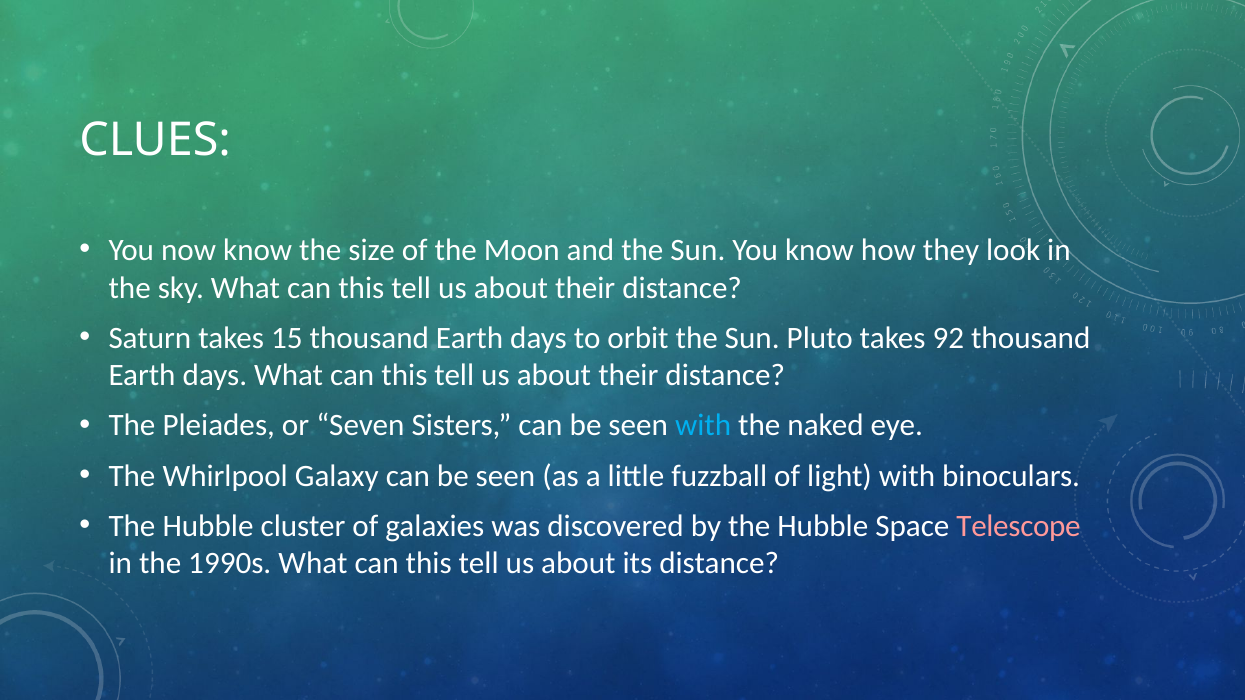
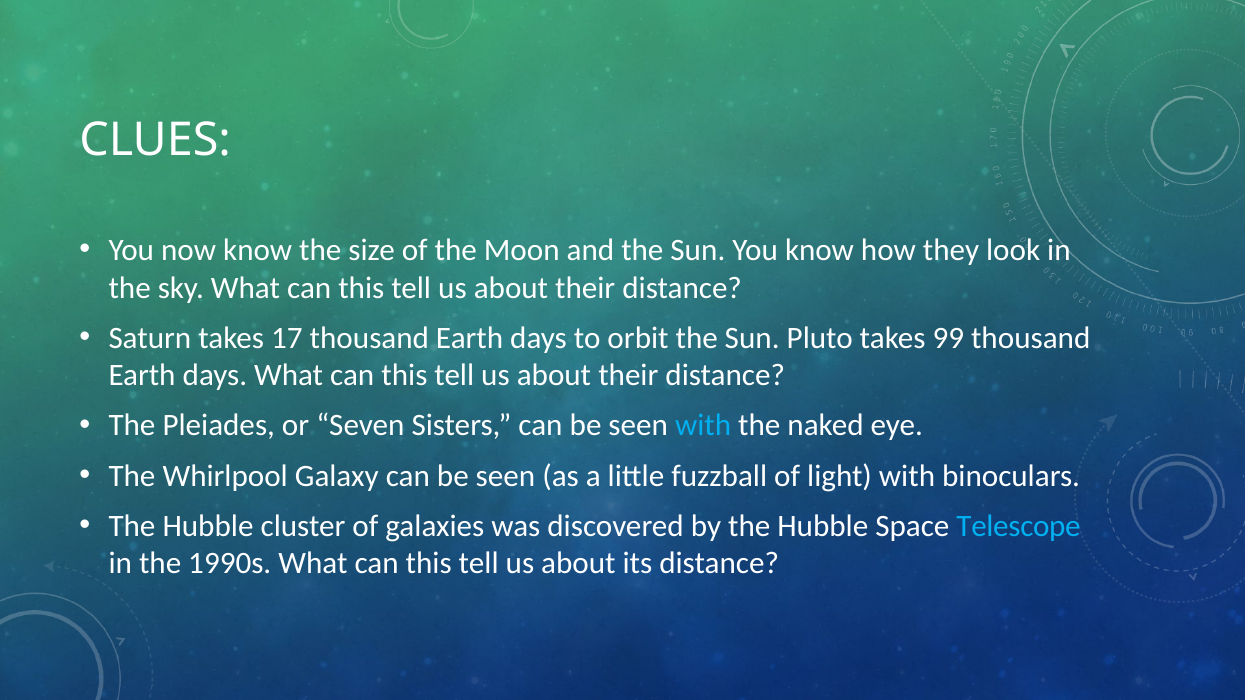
15: 15 -> 17
92: 92 -> 99
Telescope colour: pink -> light blue
